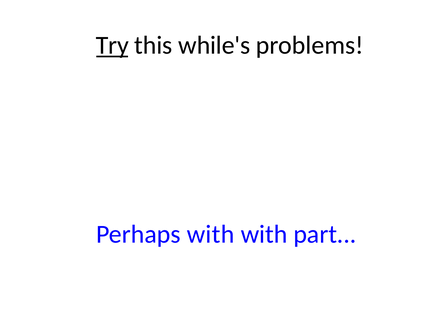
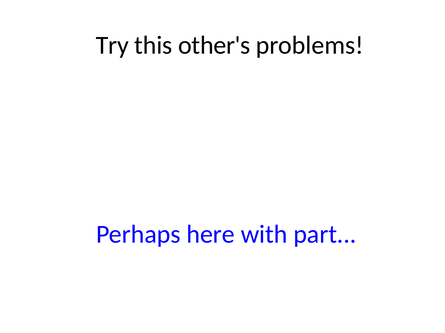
Try underline: present -> none
while's: while's -> other's
Perhaps with: with -> here
